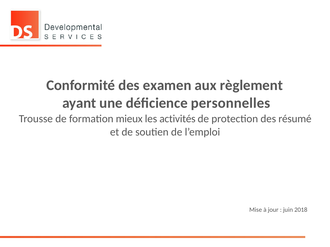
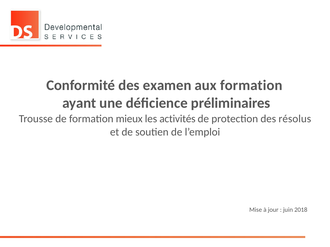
aux règlement: règlement -> formation
personnelles: personnelles -> préliminaires
résumé: résumé -> résolus
